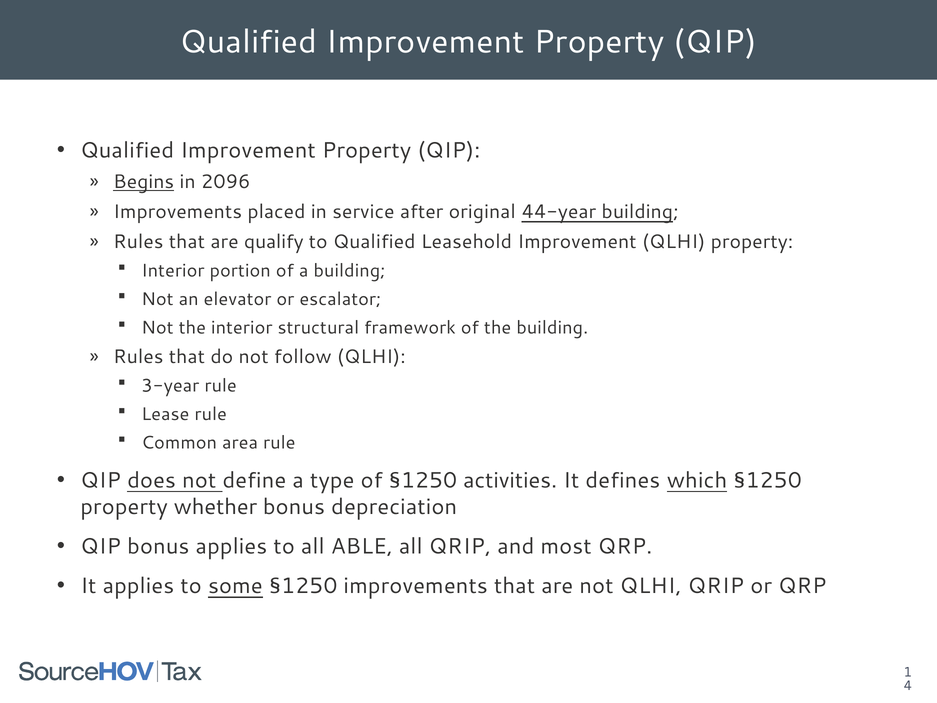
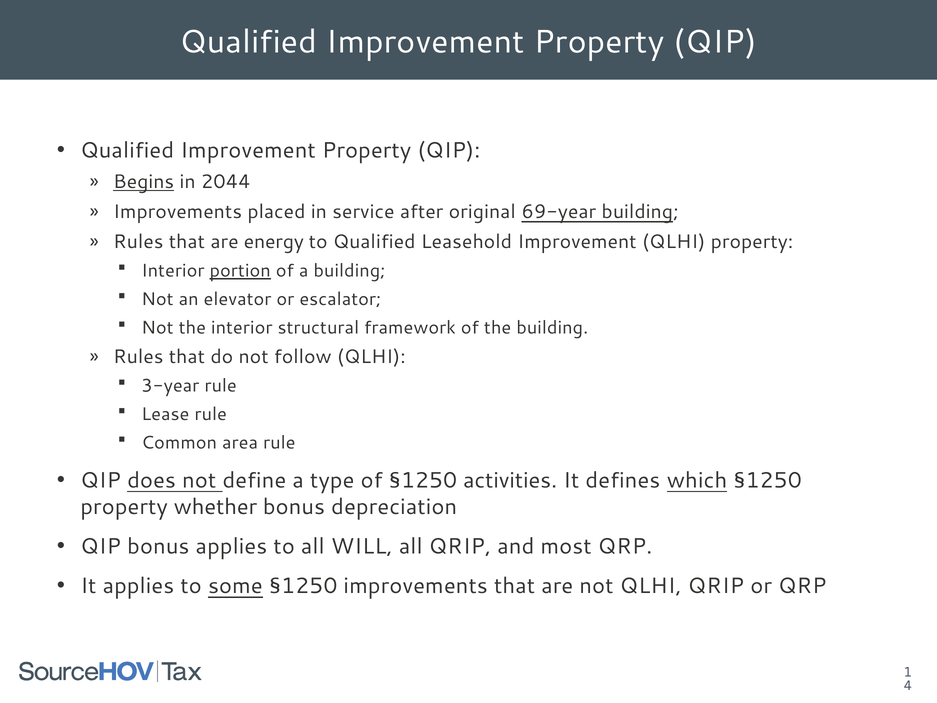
2096: 2096 -> 2044
44-year: 44-year -> 69-year
qualify: qualify -> energy
portion underline: none -> present
ABLE: ABLE -> WILL
